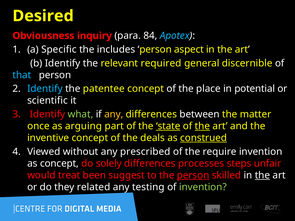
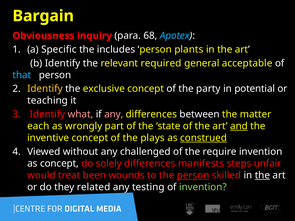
Desired: Desired -> Bargain
84: 84 -> 68
aspect: aspect -> plants
discernible: discernible -> acceptable
Identify at (45, 89) colour: light blue -> yellow
patentee: patentee -> exclusive
place: place -> party
scientific: scientific -> teaching
what colour: light green -> pink
any at (114, 114) colour: yellow -> pink
once: once -> each
arguing: arguing -> wrongly
state underline: present -> none
the at (202, 126) underline: present -> none
and underline: none -> present
deals: deals -> plays
prescribed: prescribed -> challenged
processes: processes -> manifests
suggest: suggest -> wounds
